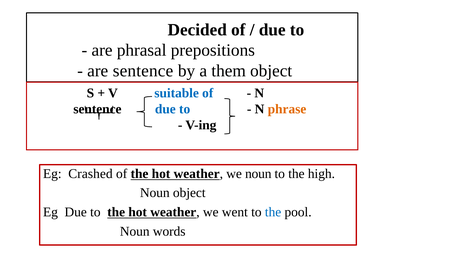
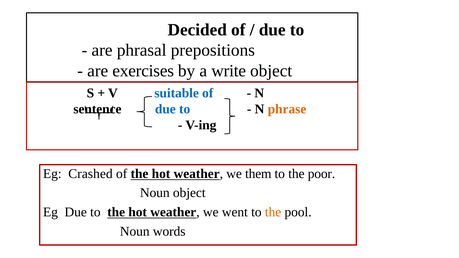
are sentence: sentence -> exercises
them: them -> write
we noun: noun -> them
high: high -> poor
the at (273, 212) colour: blue -> orange
